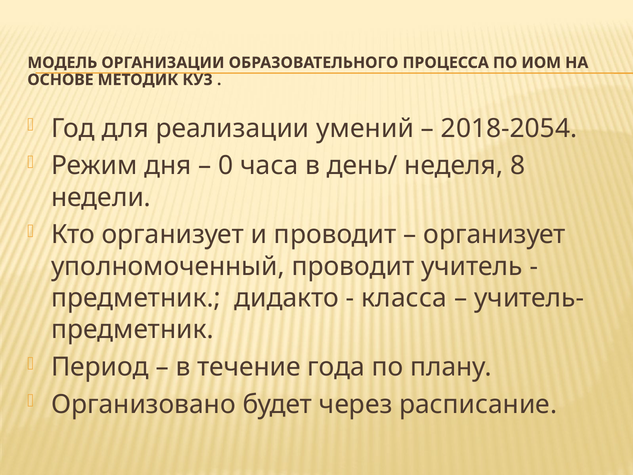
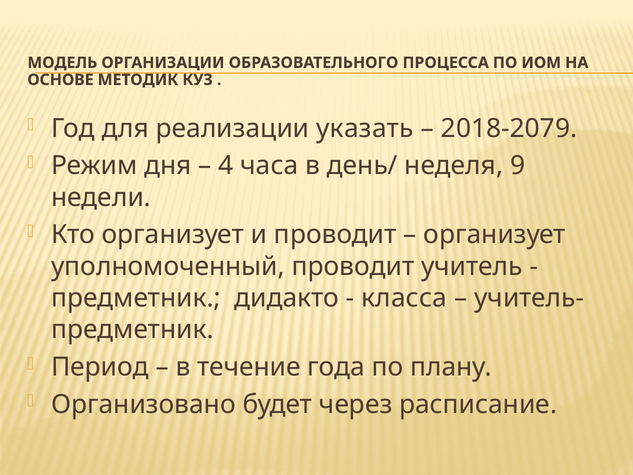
умений: умений -> указать
2018-2054: 2018-2054 -> 2018-2079
0: 0 -> 4
8: 8 -> 9
